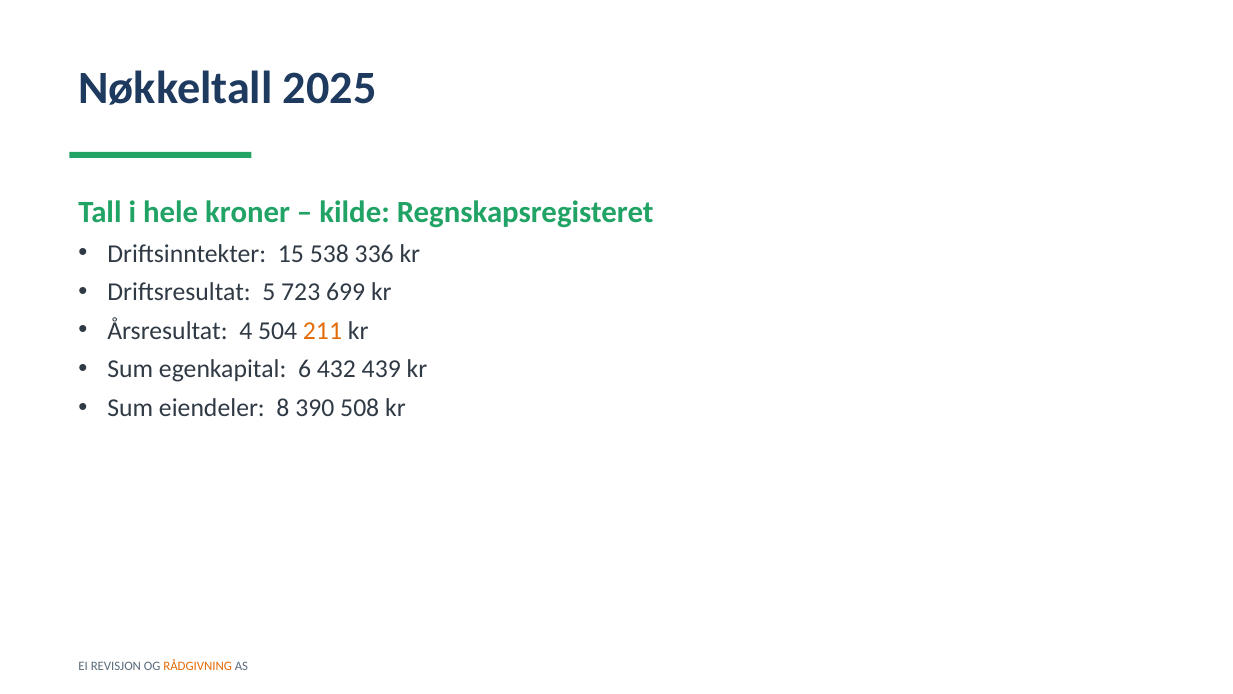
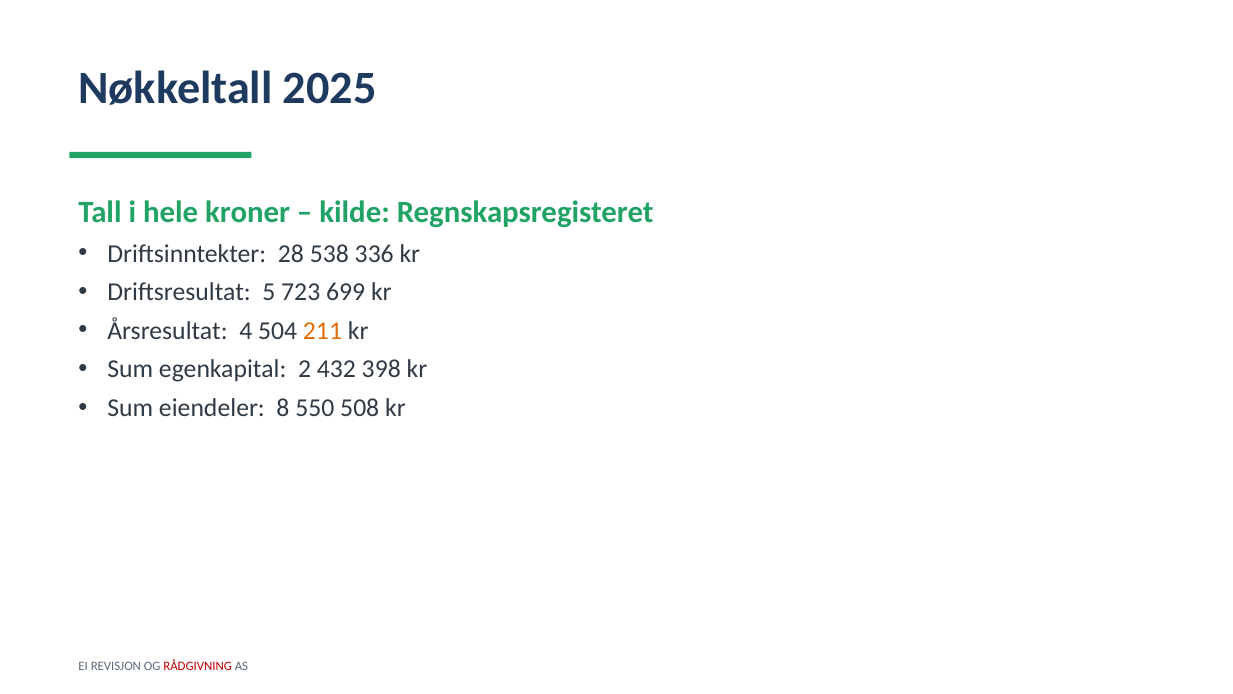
15: 15 -> 28
6: 6 -> 2
439: 439 -> 398
390: 390 -> 550
RÅDGIVNING colour: orange -> red
